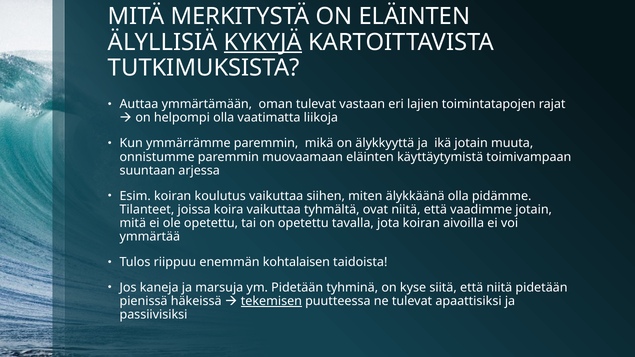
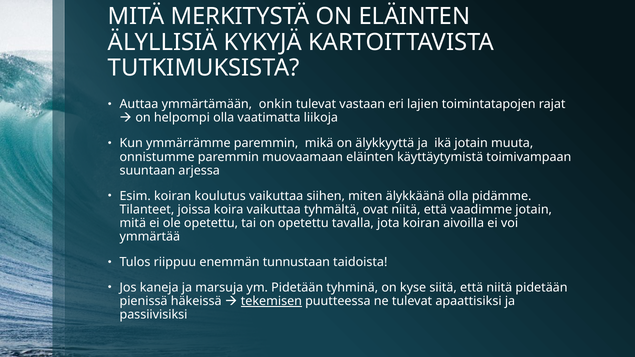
KYKYJÄ underline: present -> none
oman: oman -> onkin
kohtalaisen: kohtalaisen -> tunnustaan
